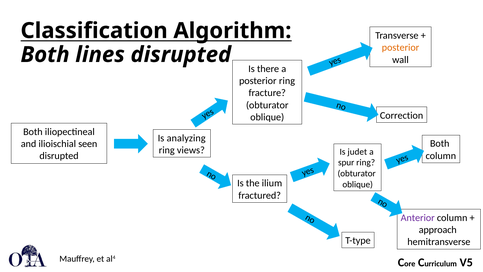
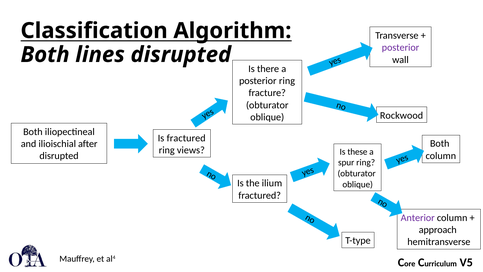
posterior at (401, 48) colour: orange -> purple
Correction: Correction -> Rockwood
Is analyzing: analyzing -> fractured
seen: seen -> after
judet: judet -> these
